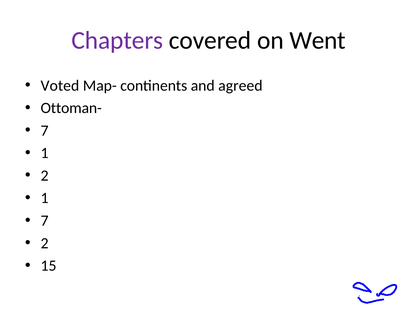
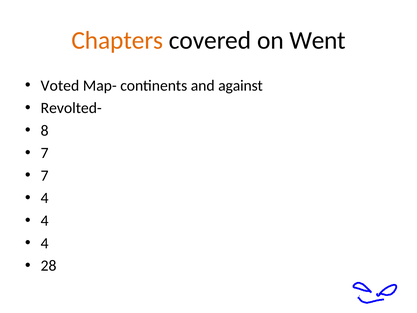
Chapters colour: purple -> orange
agreed: agreed -> against
Ottoman-: Ottoman- -> Revolted-
7 at (45, 131): 7 -> 8
1 at (45, 153): 1 -> 7
2 at (45, 176): 2 -> 7
1 at (45, 198): 1 -> 4
7 at (45, 220): 7 -> 4
2 at (45, 243): 2 -> 4
15: 15 -> 28
